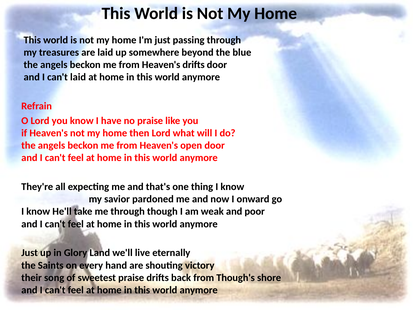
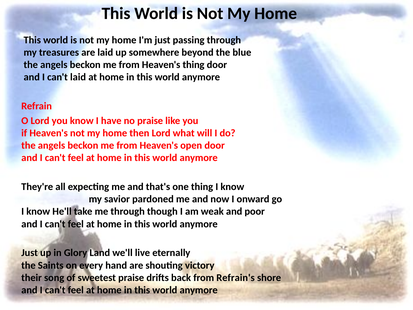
Heaven's drifts: drifts -> thing
Though's: Though's -> Refrain's
